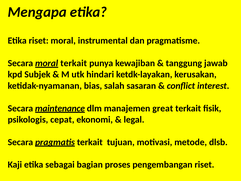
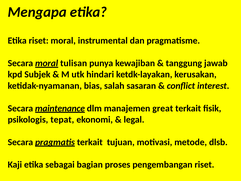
moral terkait: terkait -> tulisan
cepat: cepat -> tepat
